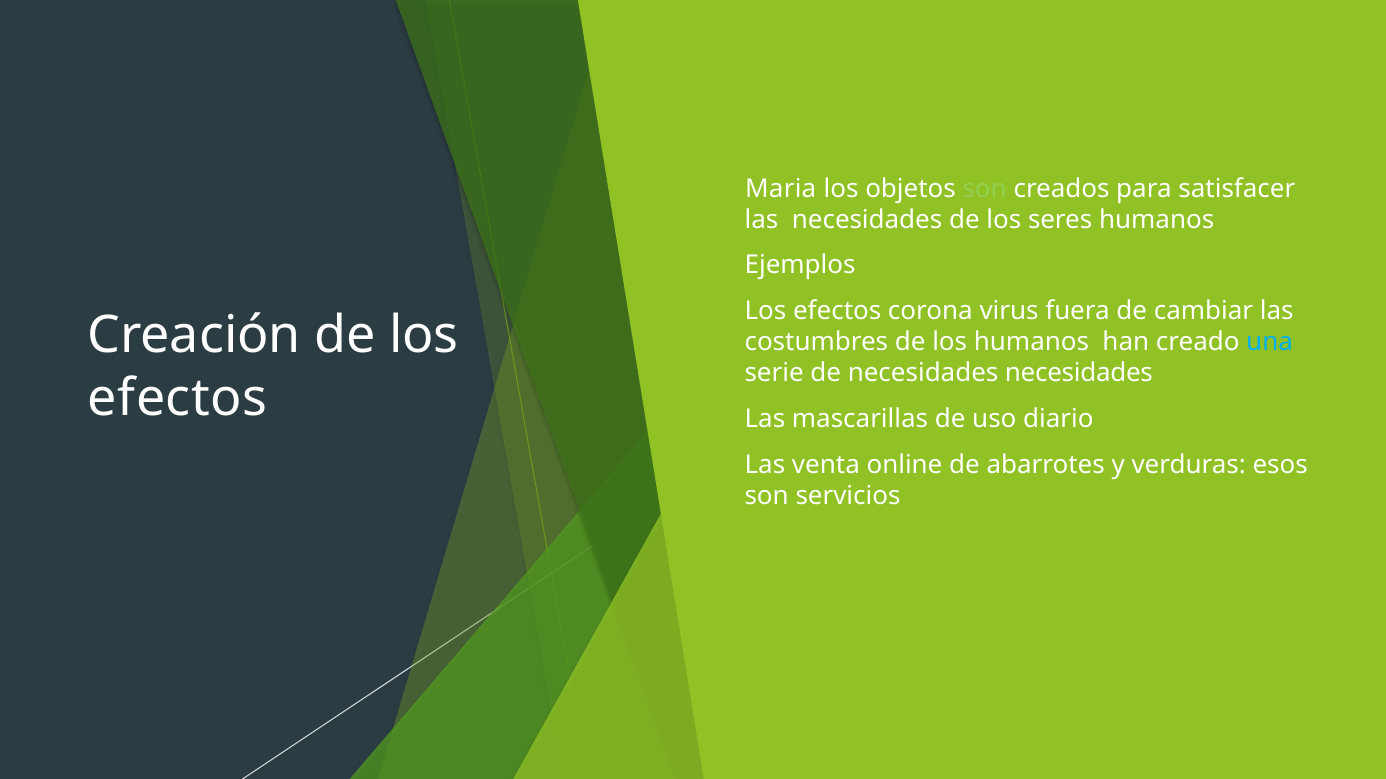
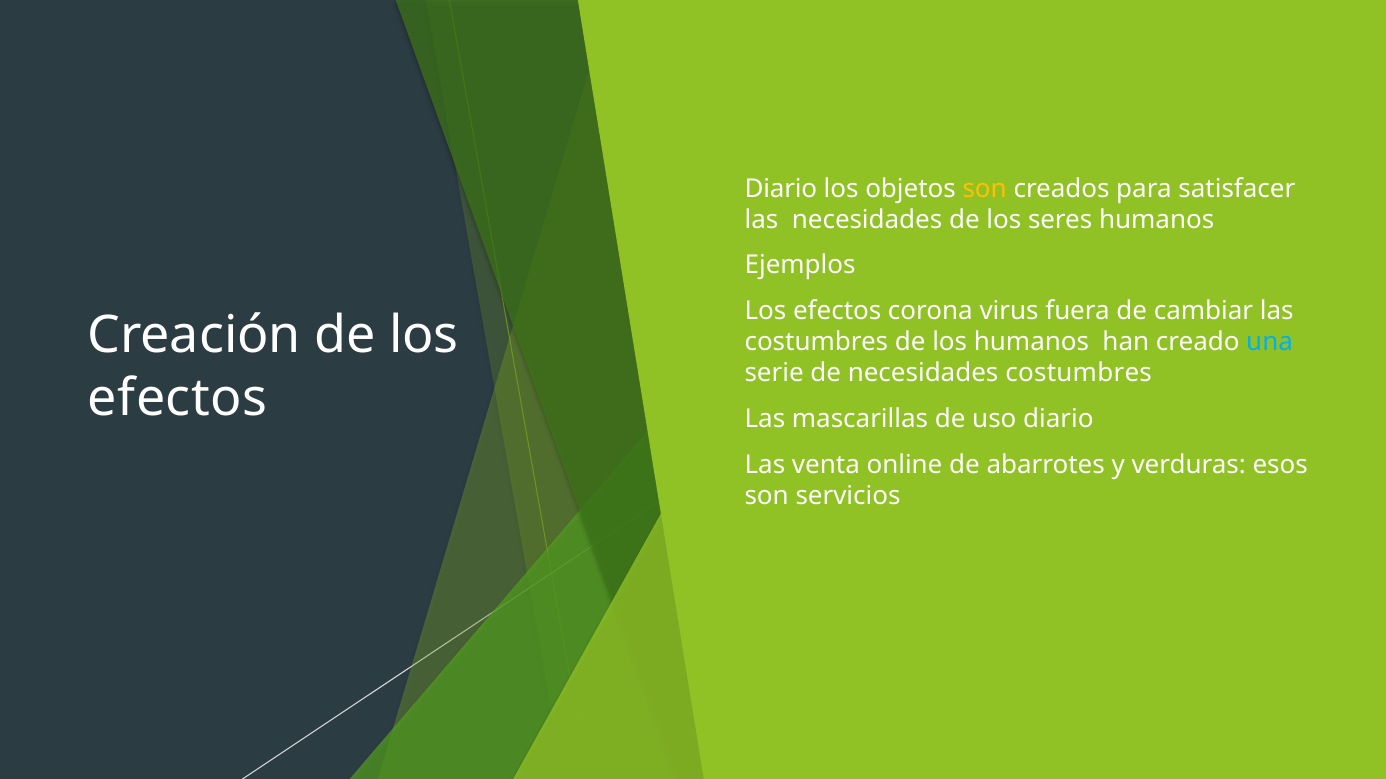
Maria at (781, 189): Maria -> Diario
son at (985, 189) colour: light green -> yellow
necesidades necesidades: necesidades -> costumbres
